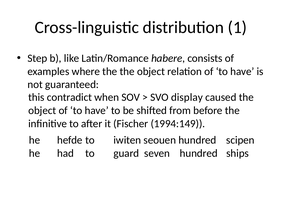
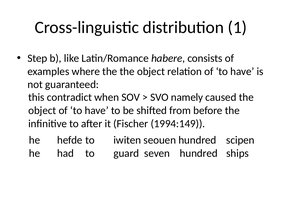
display: display -> namely
